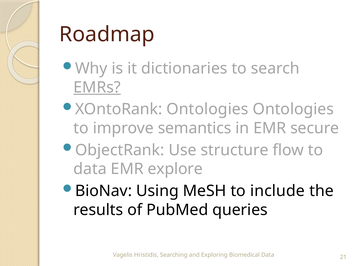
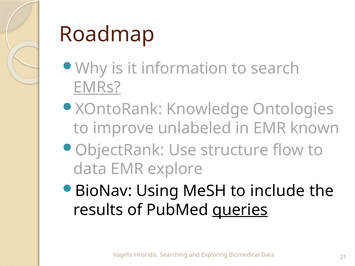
dictionaries: dictionaries -> information
XOntoRank Ontologies: Ontologies -> Knowledge
semantics: semantics -> unlabeled
secure: secure -> known
queries underline: none -> present
